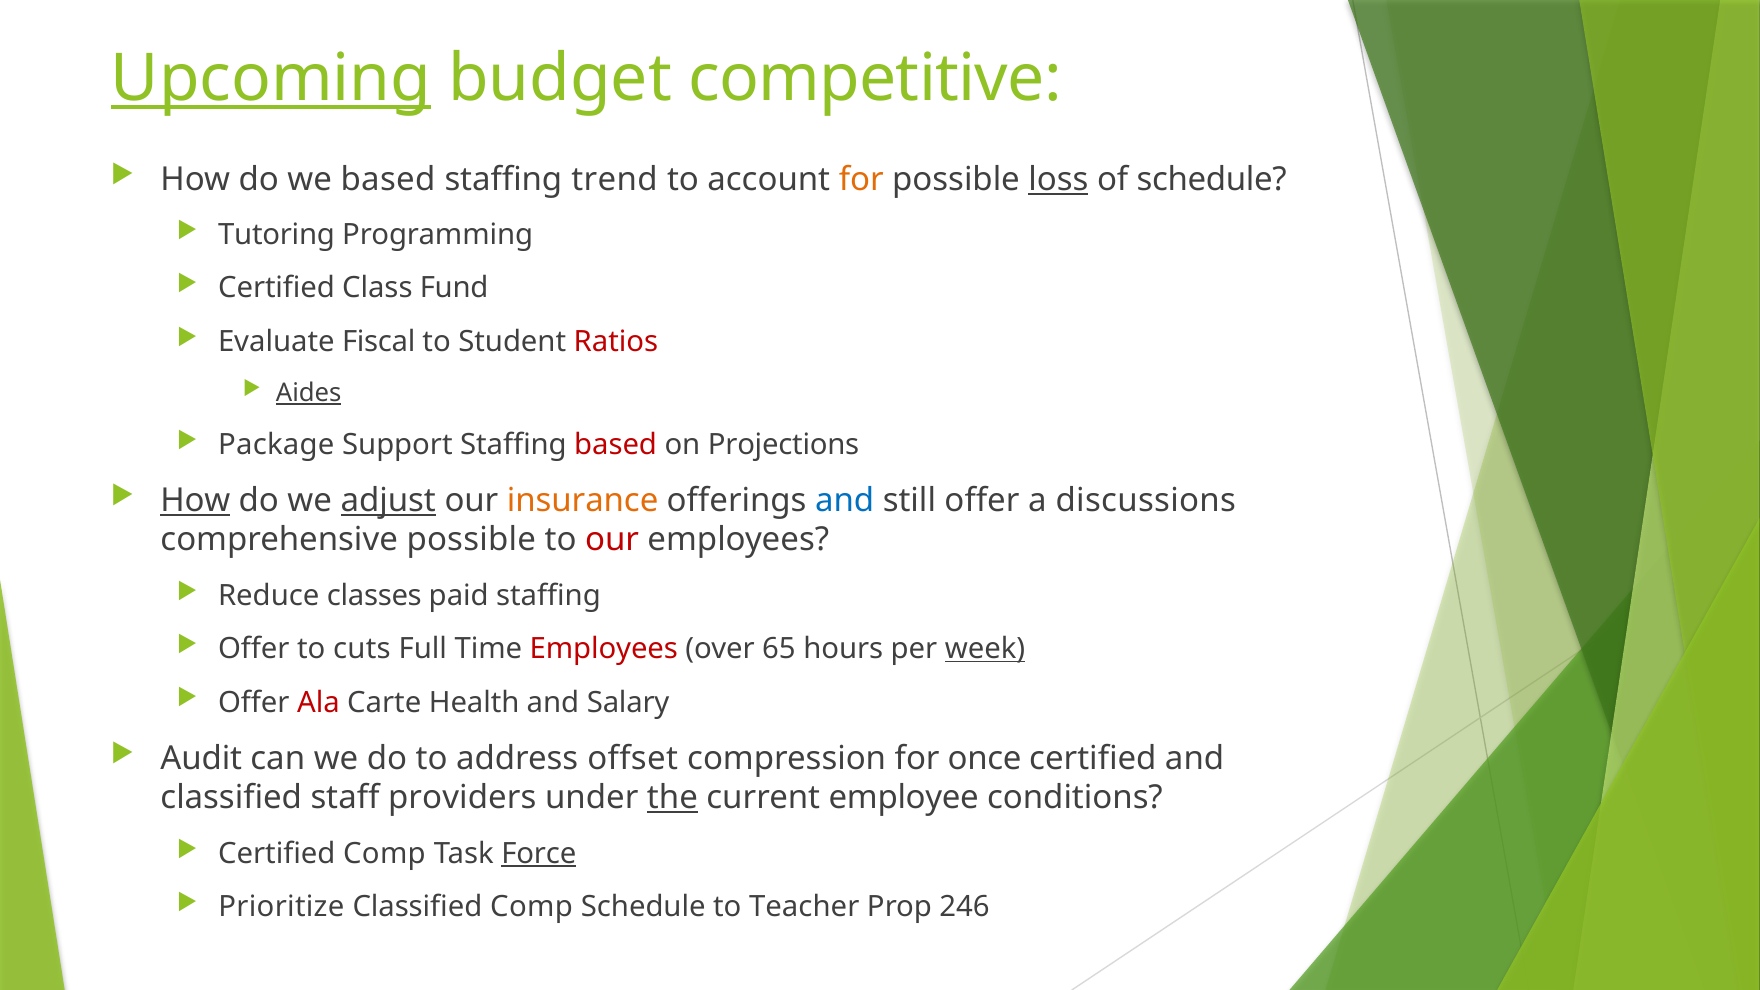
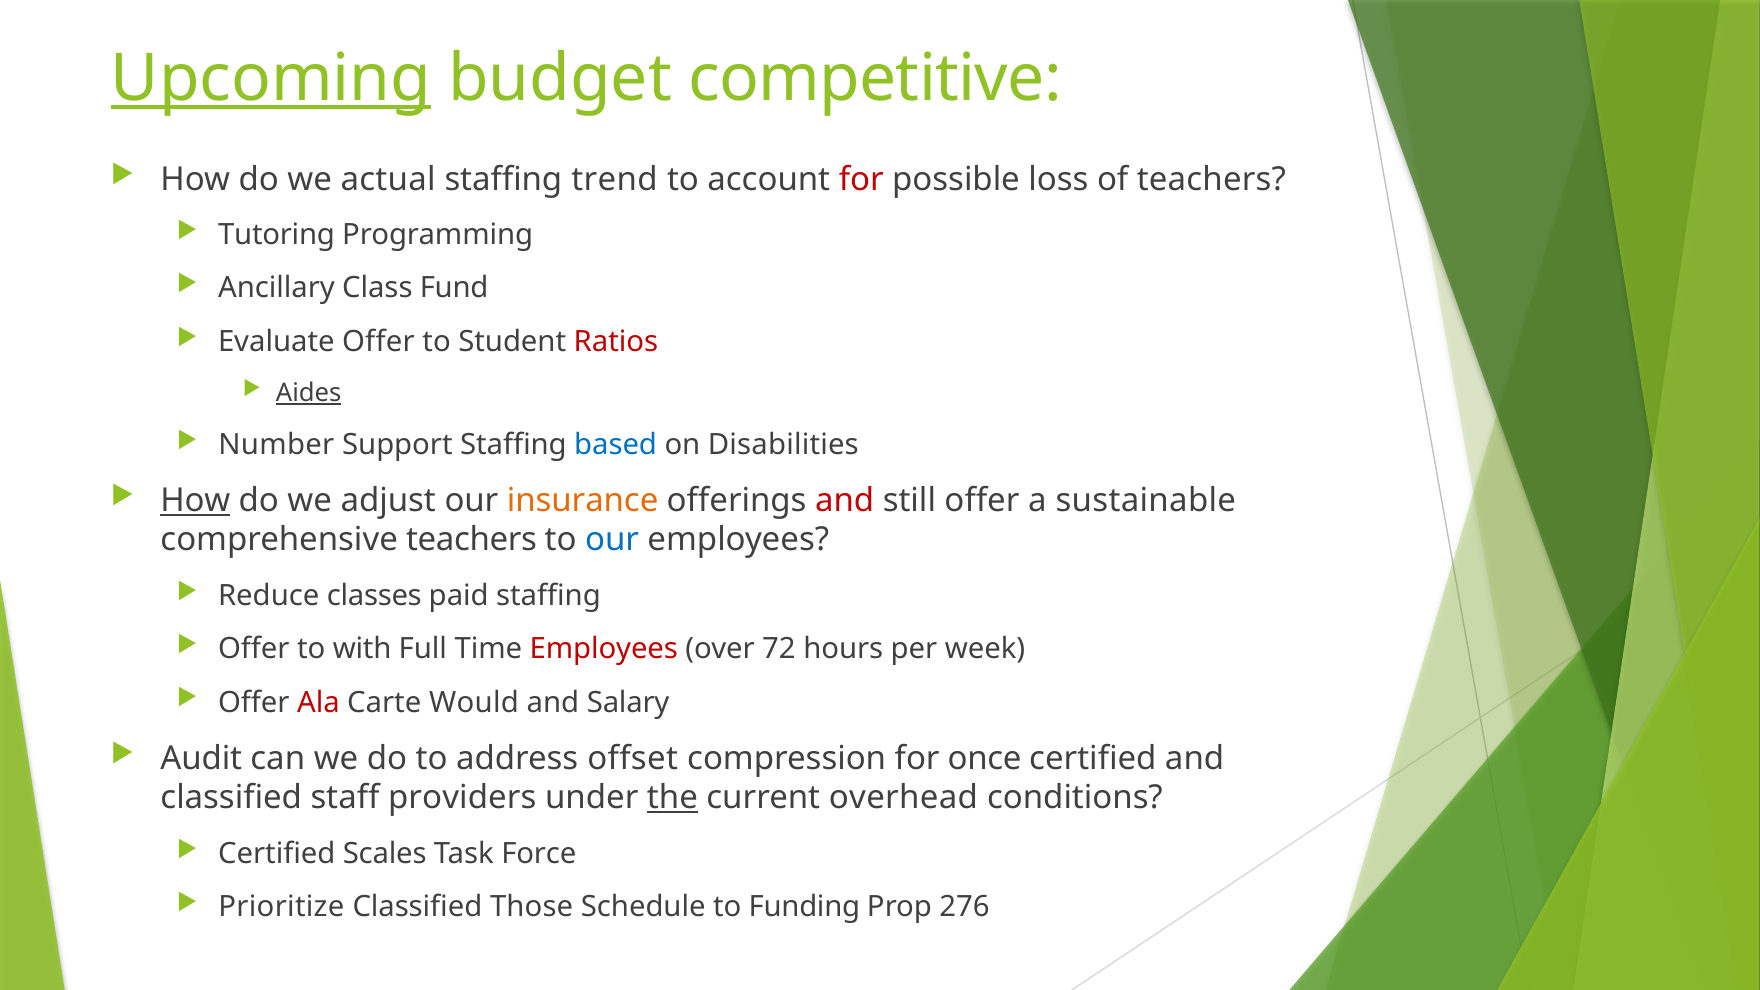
we based: based -> actual
for at (861, 179) colour: orange -> red
loss underline: present -> none
of schedule: schedule -> teachers
Certified at (276, 288): Certified -> Ancillary
Evaluate Fiscal: Fiscal -> Offer
Package: Package -> Number
based at (616, 444) colour: red -> blue
Projections: Projections -> Disabilities
adjust underline: present -> none
and at (845, 500) colour: blue -> red
discussions: discussions -> sustainable
comprehensive possible: possible -> teachers
our at (612, 540) colour: red -> blue
cuts: cuts -> with
65: 65 -> 72
week underline: present -> none
Health: Health -> Would
employee: employee -> overhead
Certified Comp: Comp -> Scales
Force underline: present -> none
Classified Comp: Comp -> Those
Teacher: Teacher -> Funding
246: 246 -> 276
